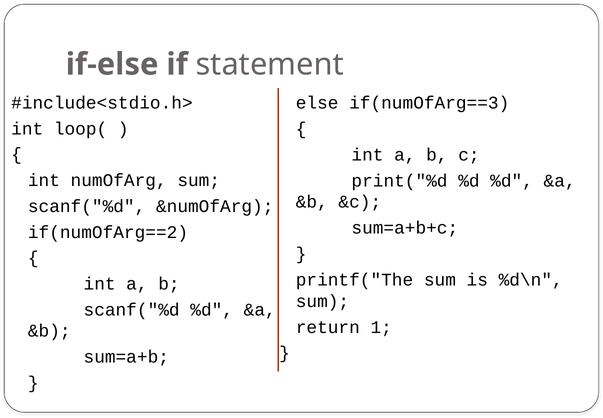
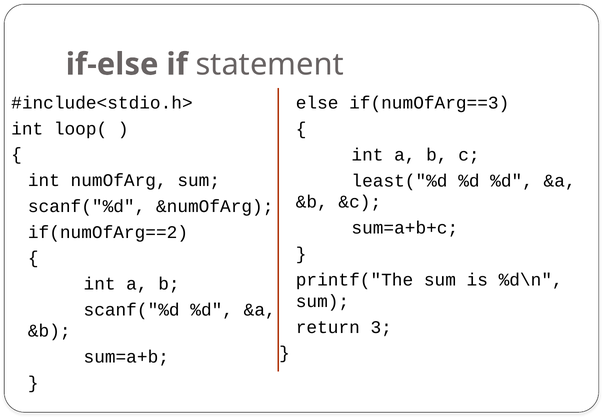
print("%d: print("%d -> least("%d
1: 1 -> 3
